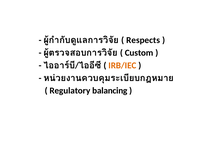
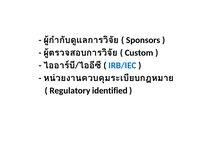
Respects: Respects -> Sponsors
IRB/IEC colour: orange -> blue
balancing: balancing -> identified
